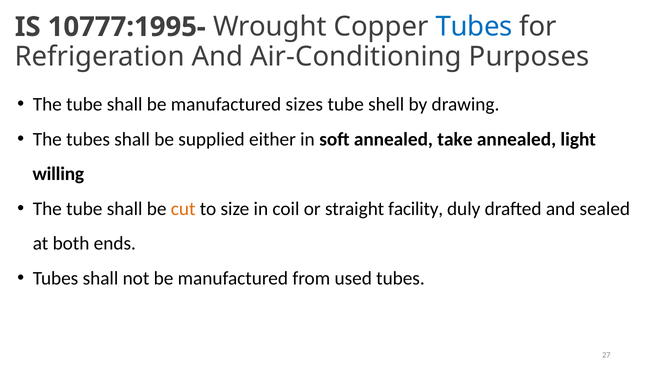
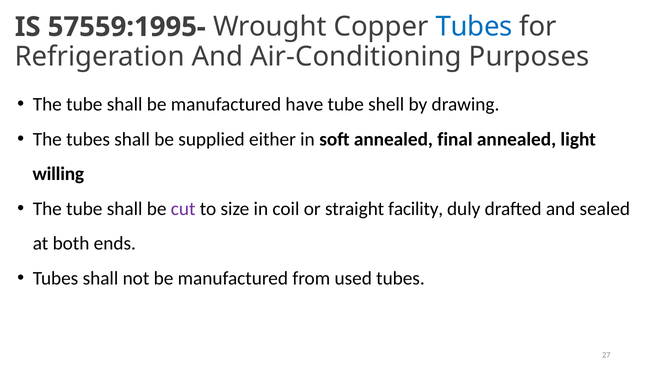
10777:1995-: 10777:1995- -> 57559:1995-
sizes: sizes -> have
take: take -> final
cut colour: orange -> purple
